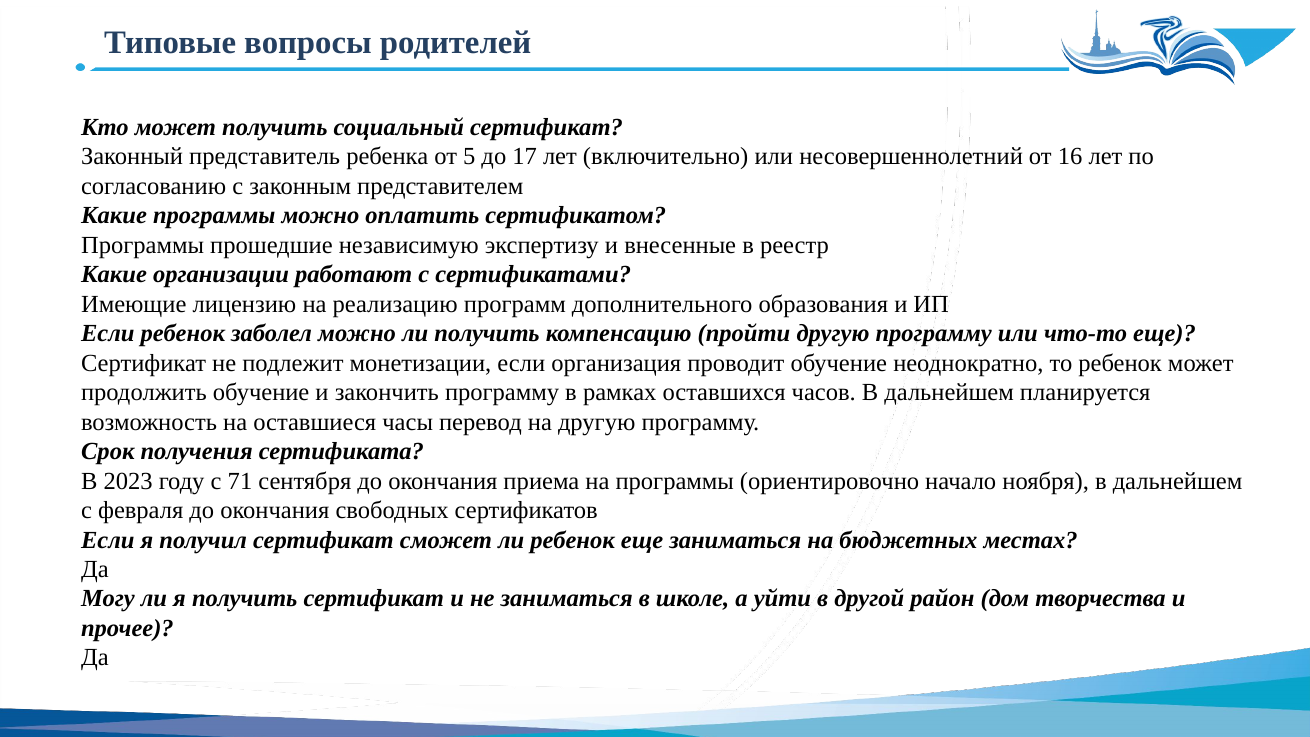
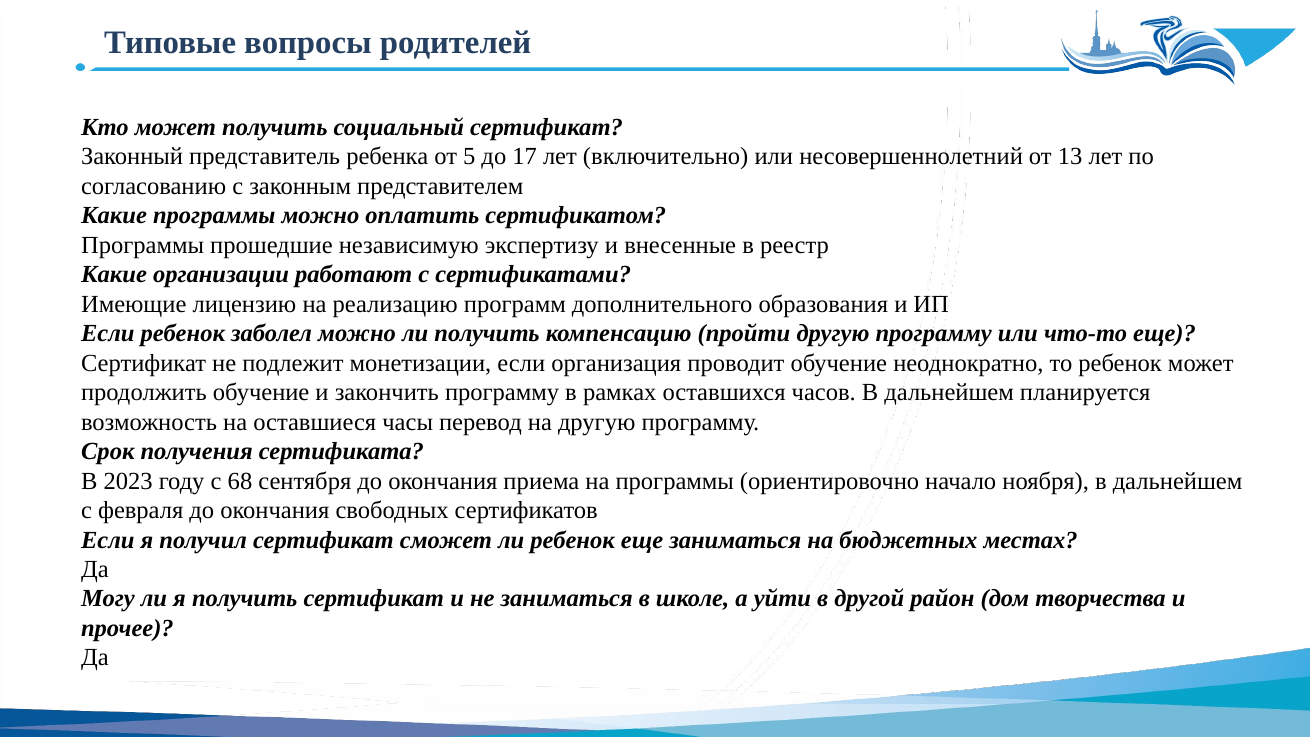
16: 16 -> 13
71: 71 -> 68
